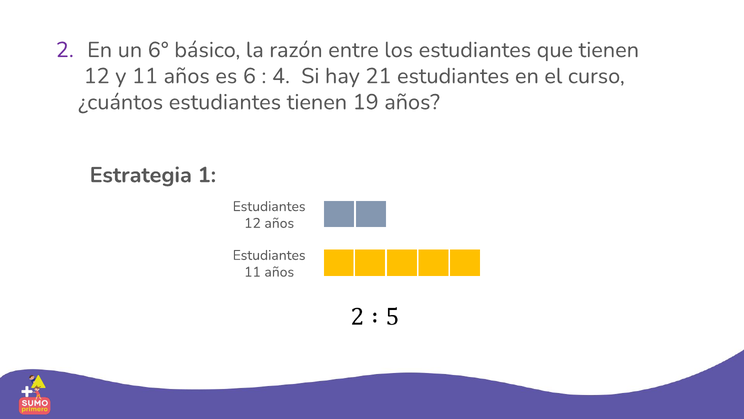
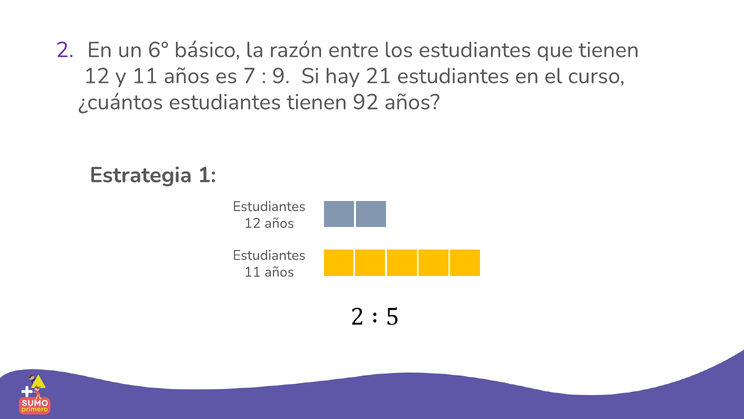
6: 6 -> 7
4: 4 -> 9
19: 19 -> 92
